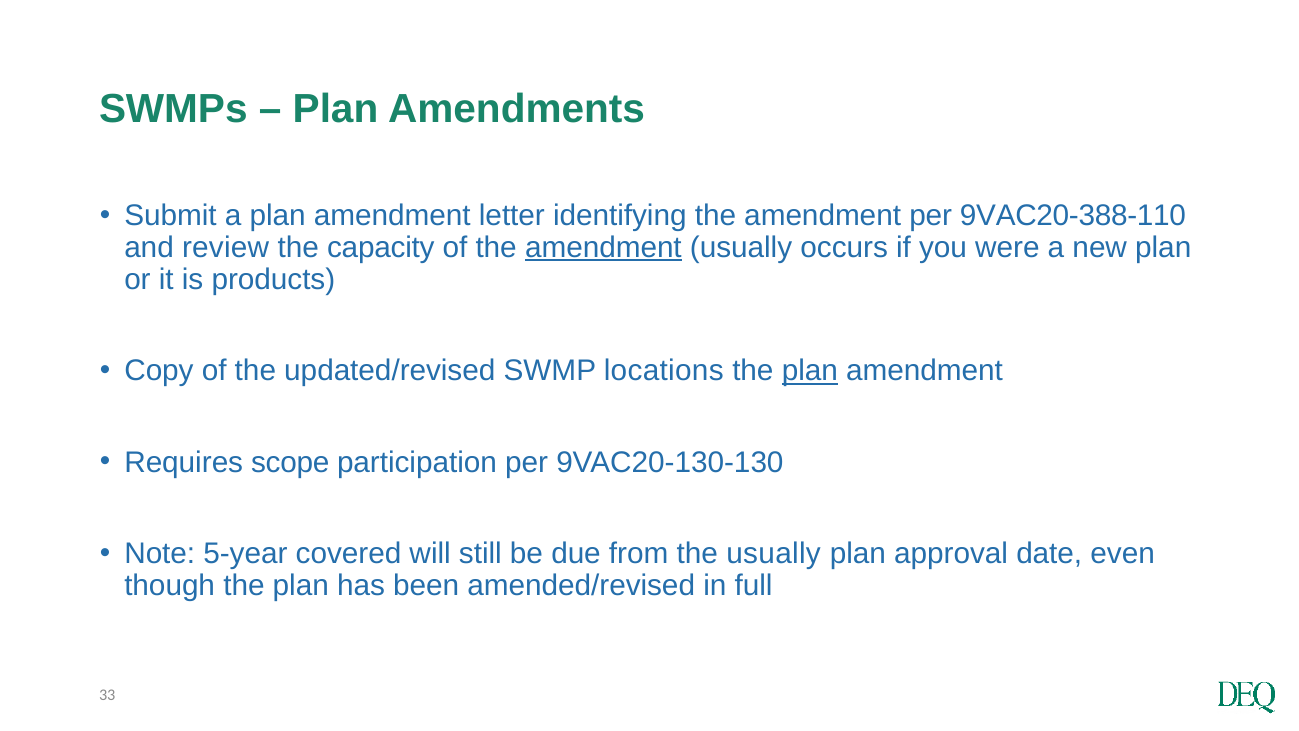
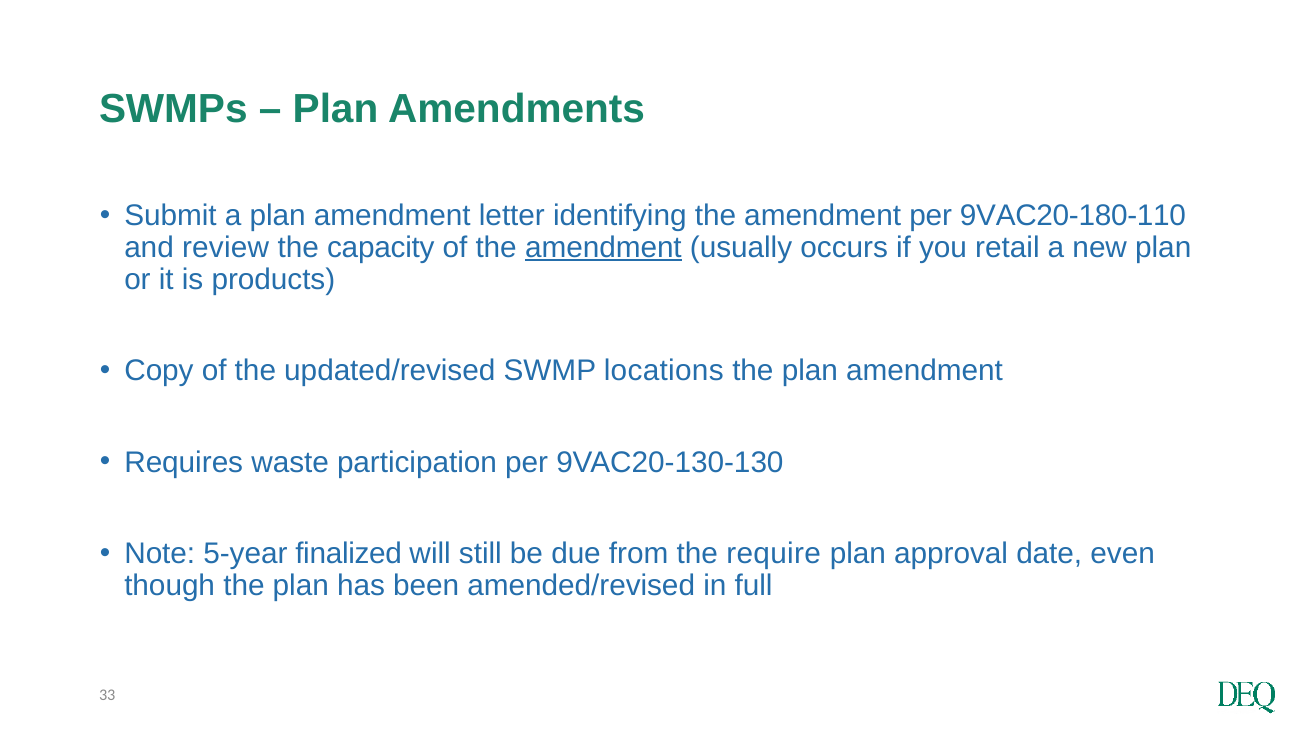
9VAC20-388-110: 9VAC20-388-110 -> 9VAC20-180-110
were: were -> retail
plan at (810, 371) underline: present -> none
scope: scope -> waste
covered: covered -> finalized
the usually: usually -> require
